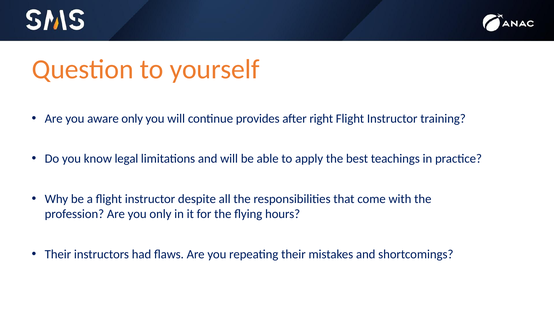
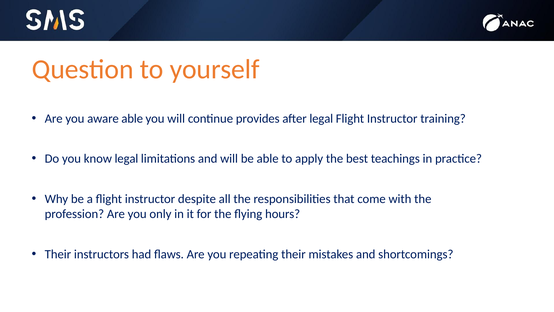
aware only: only -> able
after right: right -> legal
